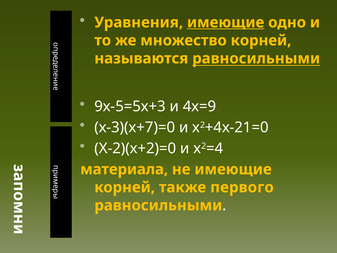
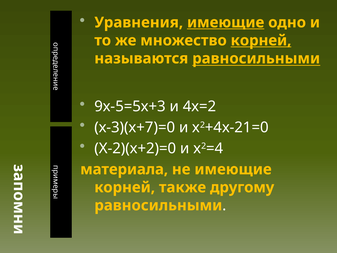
корней at (261, 40) underline: none -> present
4х=9: 4х=9 -> 4х=2
первого: первого -> другому
